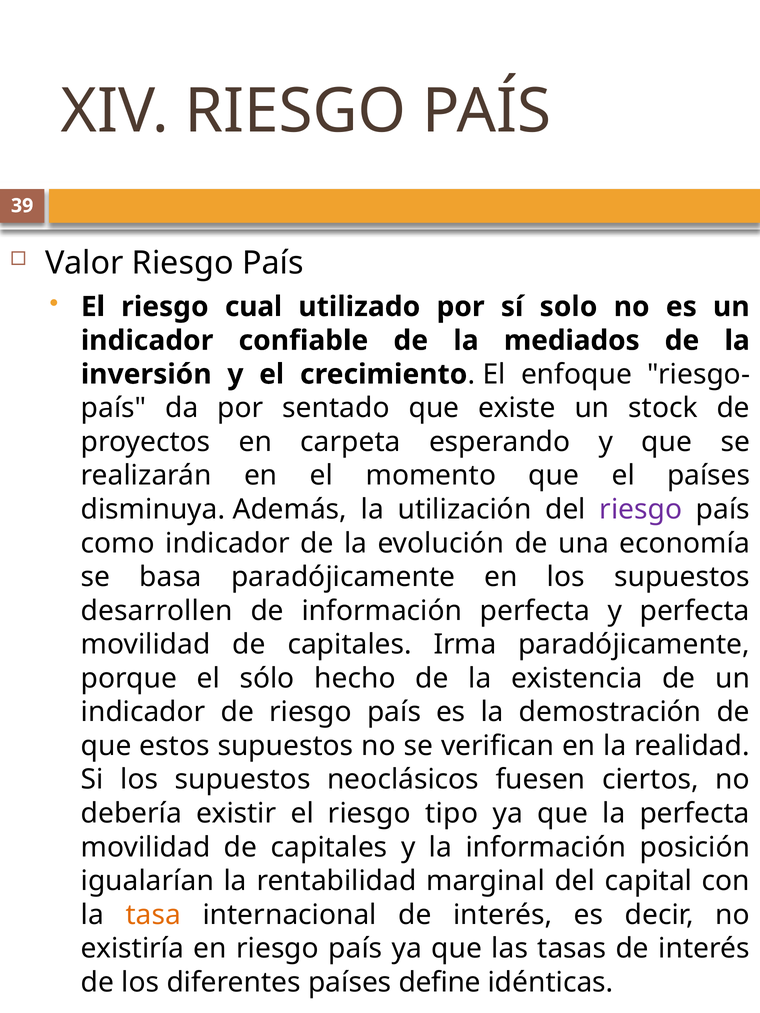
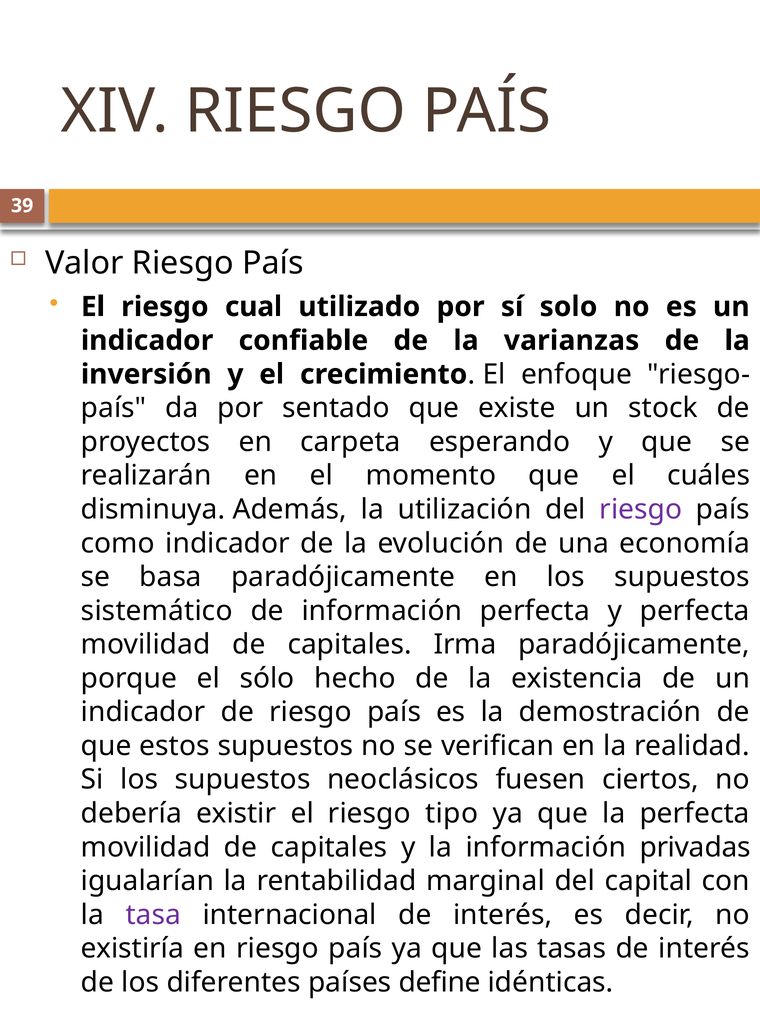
mediados: mediados -> varianzas
el países: países -> cuáles
desarrollen: desarrollen -> sistemático
posición: posición -> privadas
tasa colour: orange -> purple
